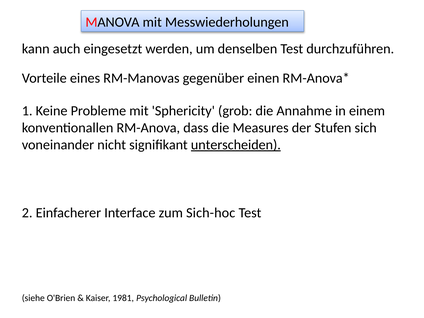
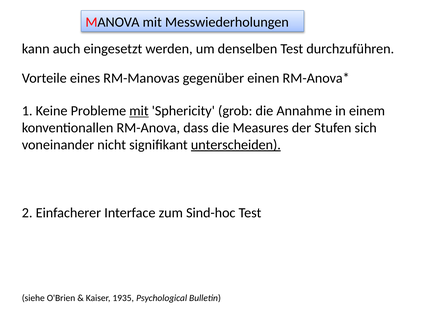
mit at (139, 111) underline: none -> present
Sich-hoc: Sich-hoc -> Sind-hoc
1981: 1981 -> 1935
